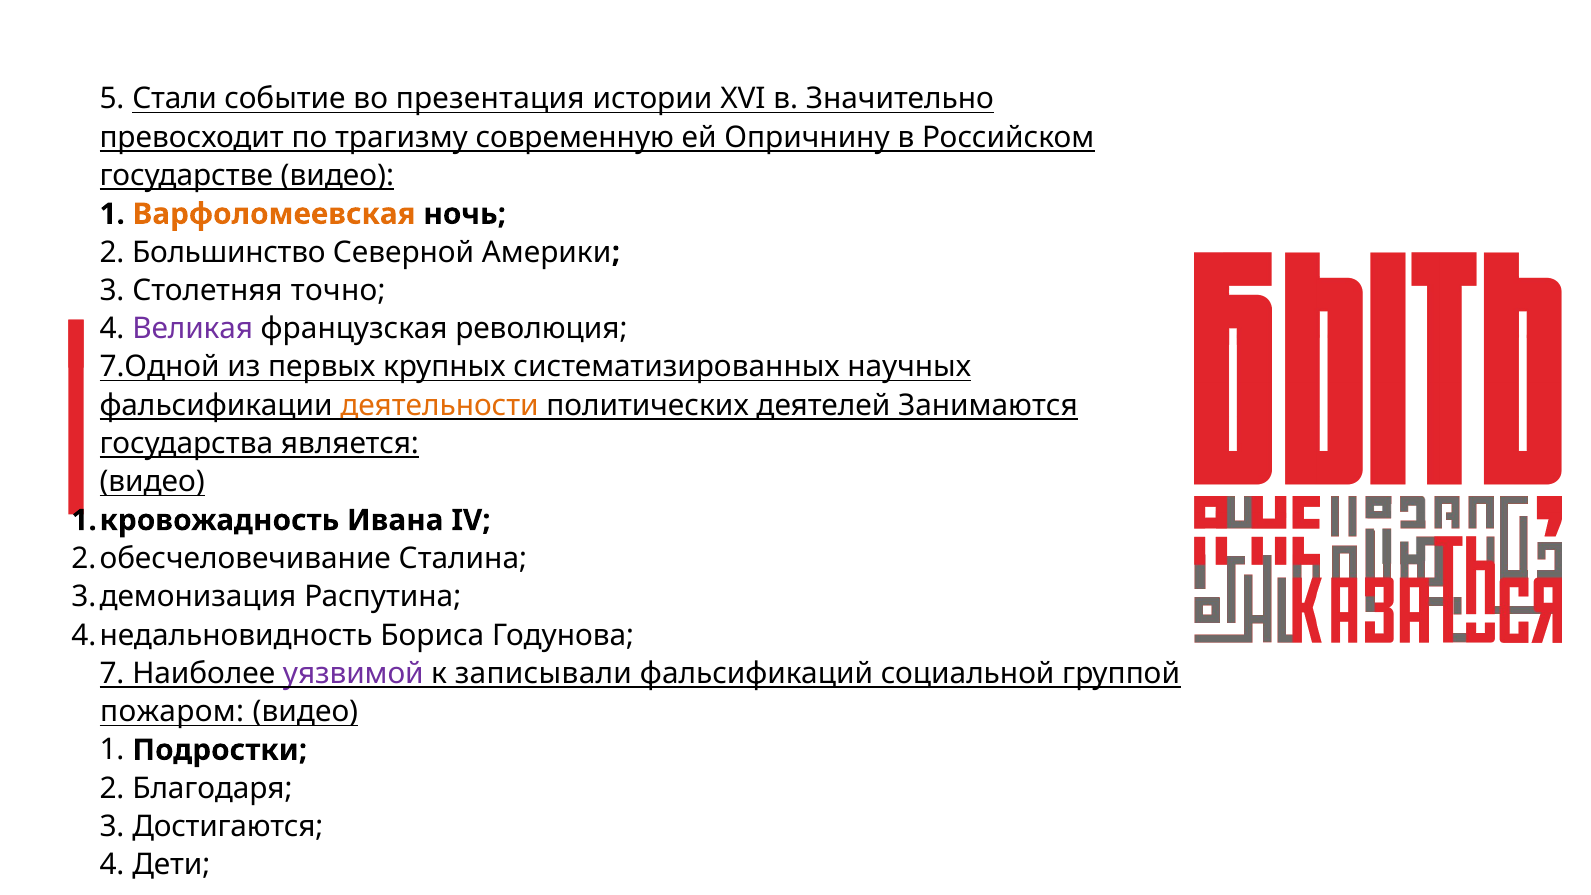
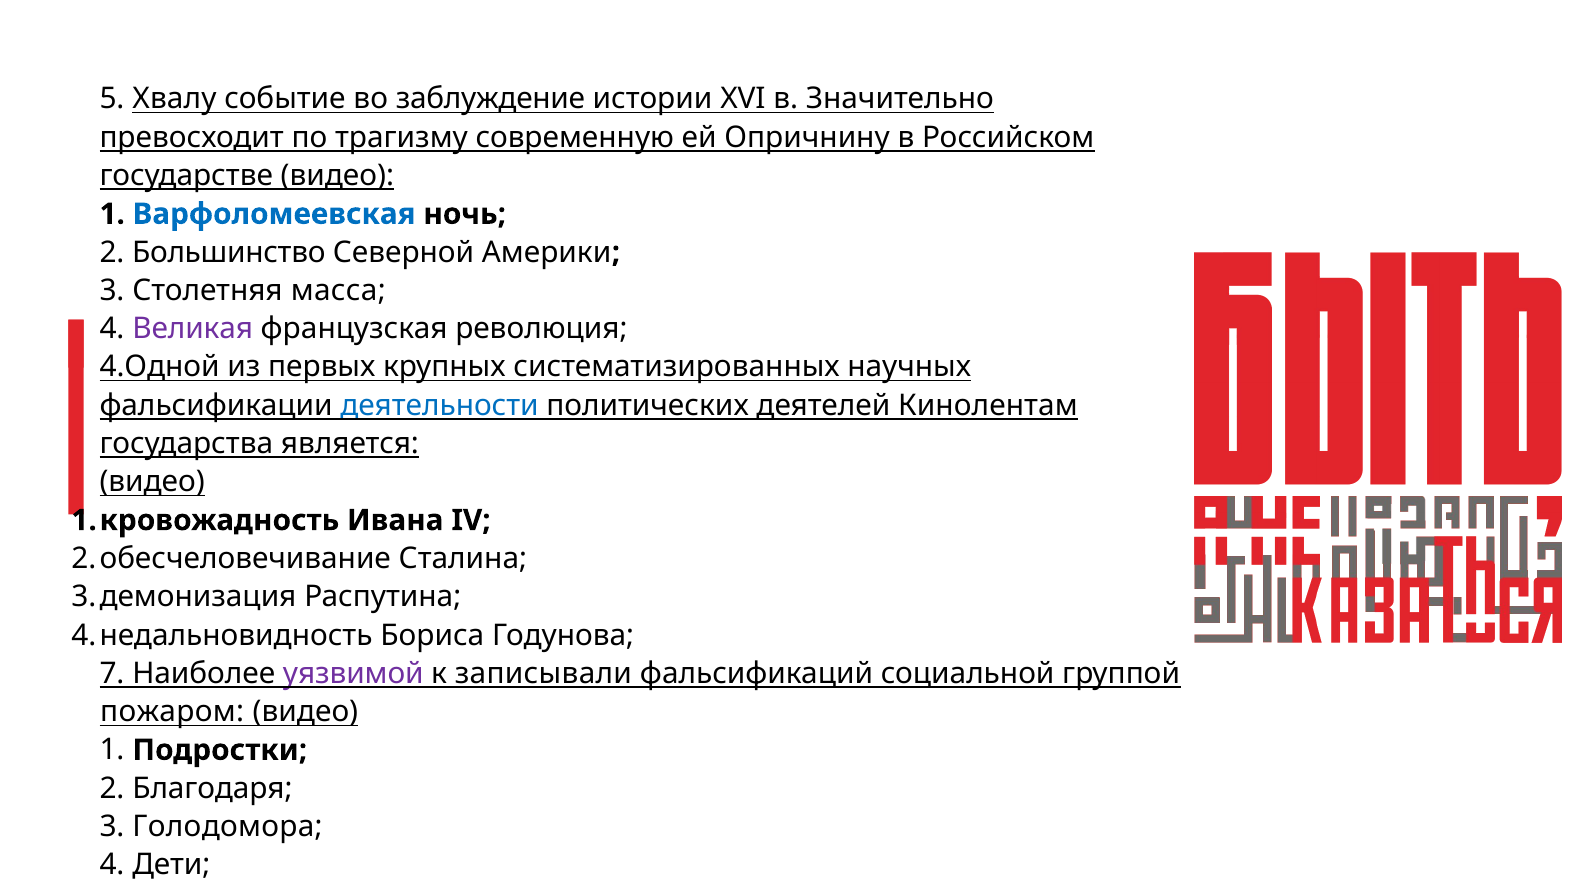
Стали: Стали -> Хвалу
презентация: презентация -> заблуждение
Варфоломеевская colour: orange -> blue
точно: точно -> масса
7.Одной: 7.Одной -> 4.Одной
деятельности colour: orange -> blue
Занимаются: Занимаются -> Кинолентам
Достигаются: Достигаются -> Голодомора
